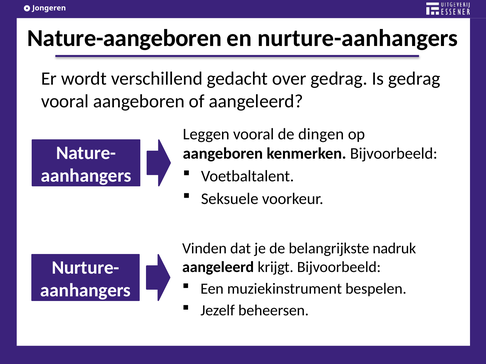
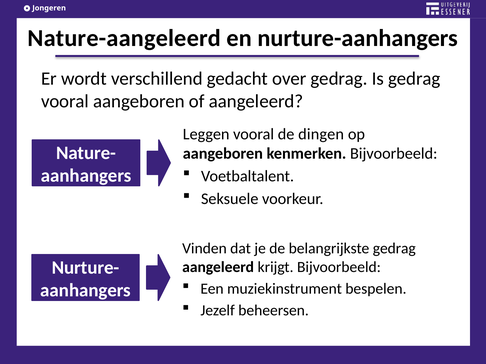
Nature-aangeboren: Nature-aangeboren -> Nature-aangeleerd
belangrijkste nadruk: nadruk -> gedrag
